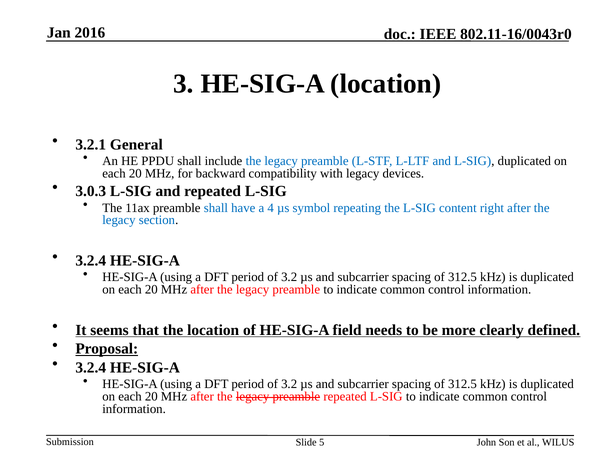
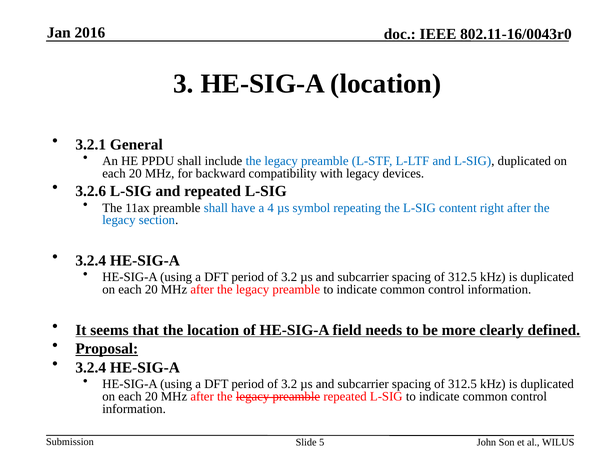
3.0.3: 3.0.3 -> 3.2.6
